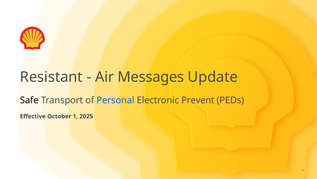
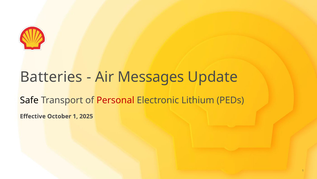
Resistant: Resistant -> Batteries
Personal colour: blue -> red
Prevent: Prevent -> Lithium
